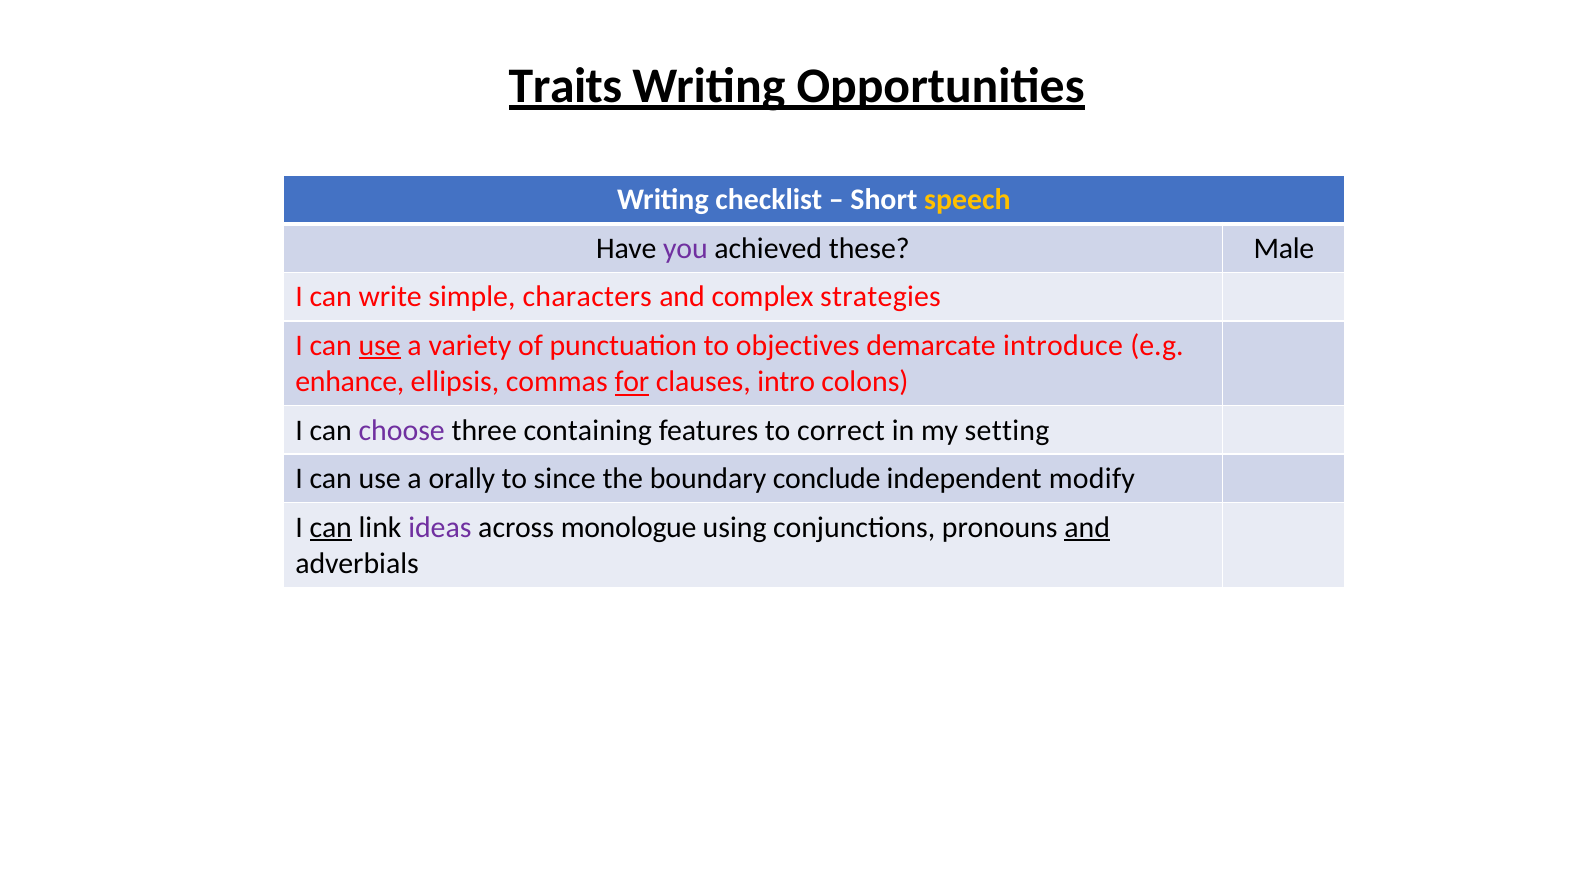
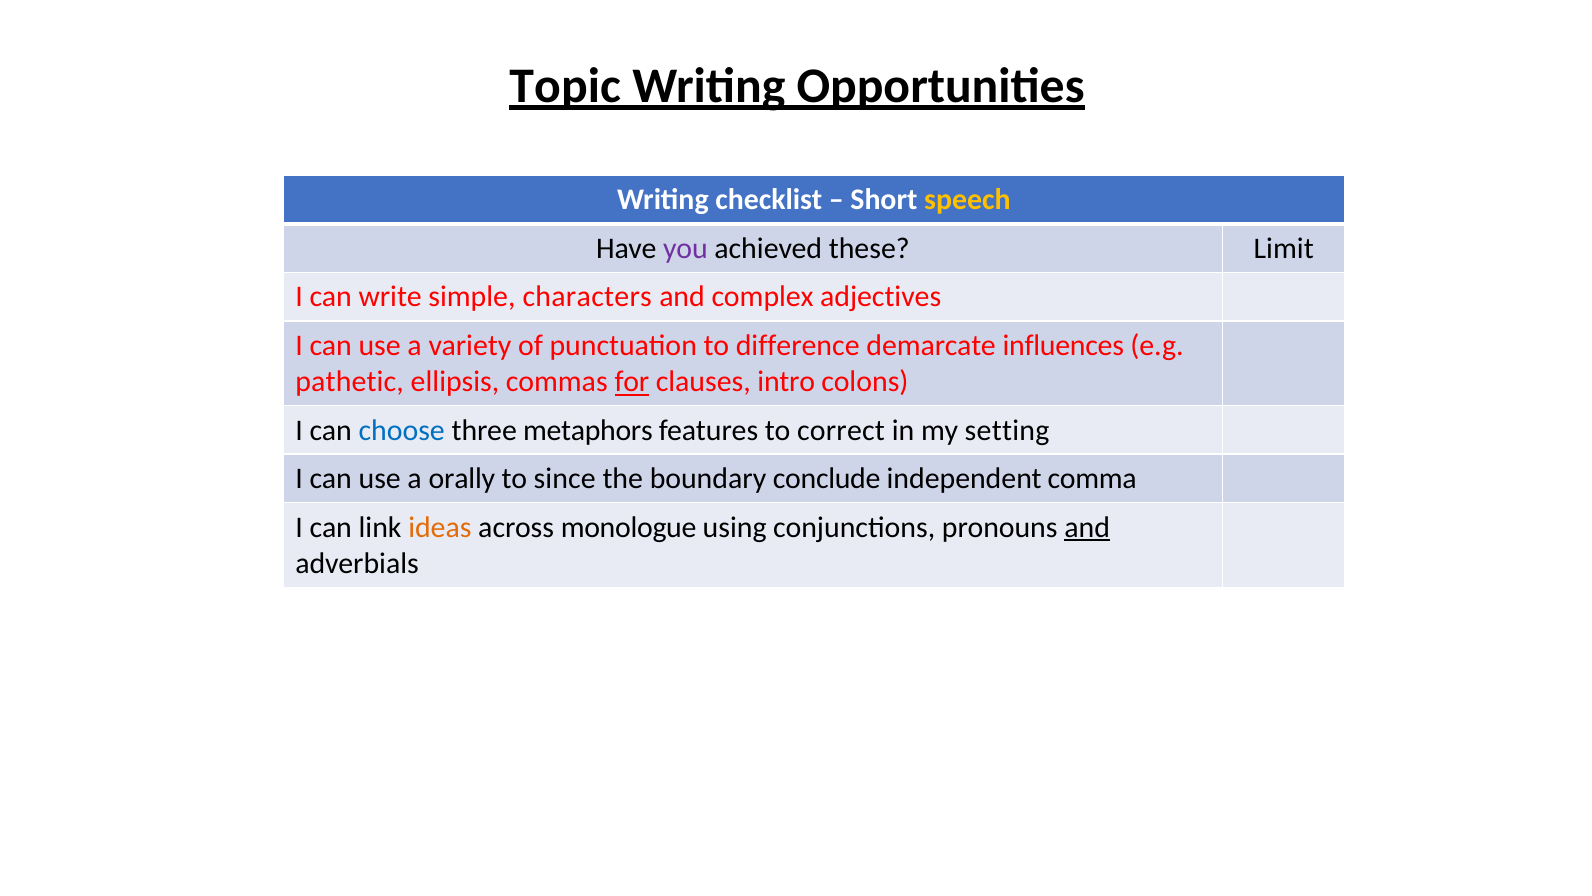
Traits: Traits -> Topic
Male: Male -> Limit
strategies: strategies -> adjectives
use at (380, 345) underline: present -> none
objectives: objectives -> difference
introduce: introduce -> influences
enhance: enhance -> pathetic
choose colour: purple -> blue
containing: containing -> metaphors
modify: modify -> comma
can at (331, 527) underline: present -> none
ideas colour: purple -> orange
